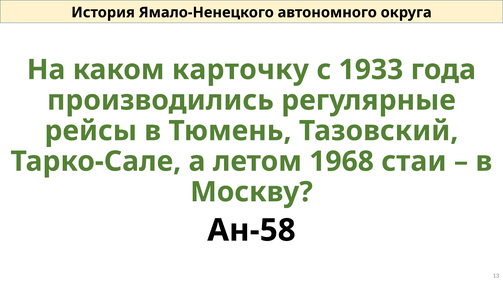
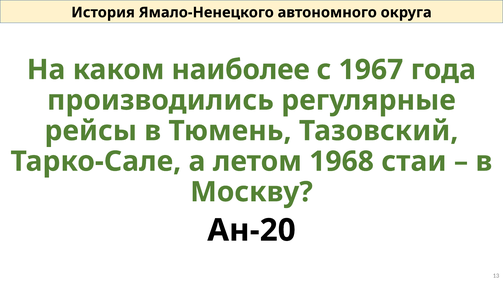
карточку: карточку -> наиболее
1933: 1933 -> 1967
Ан-58: Ан-58 -> Ан-20
